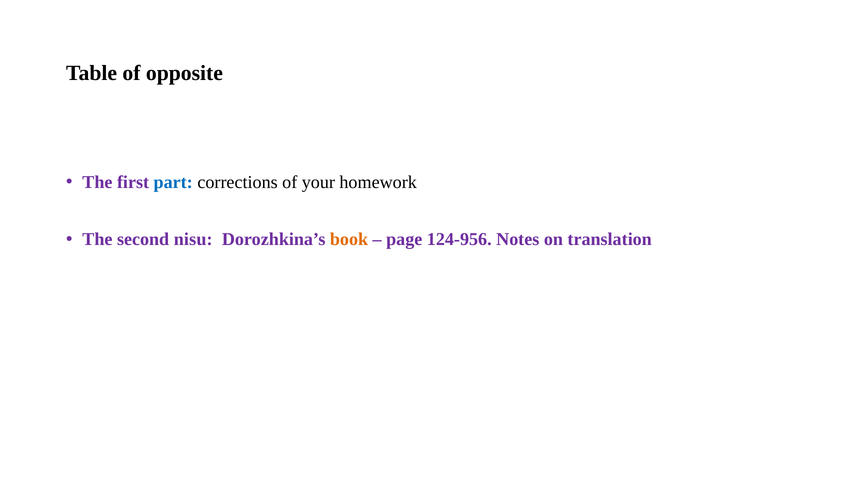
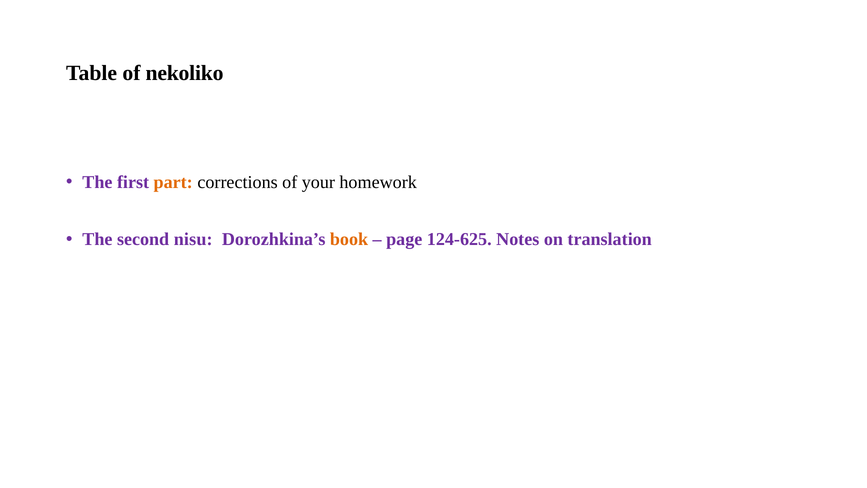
opposite: opposite -> nekoliko
part colour: blue -> orange
124-956: 124-956 -> 124-625
